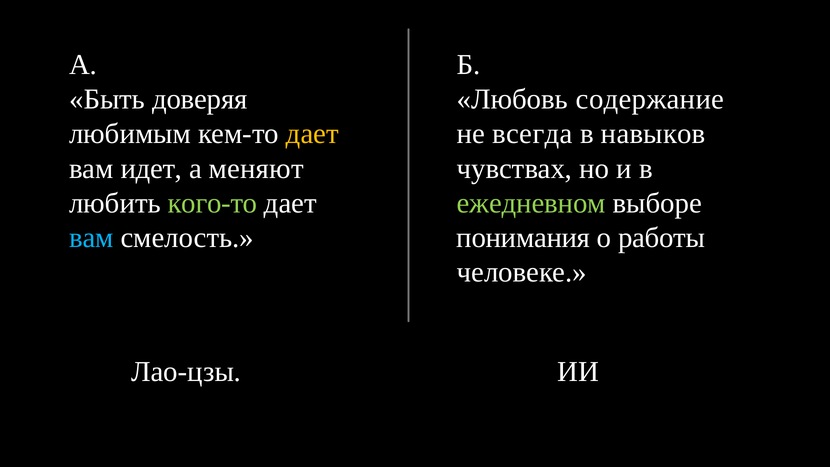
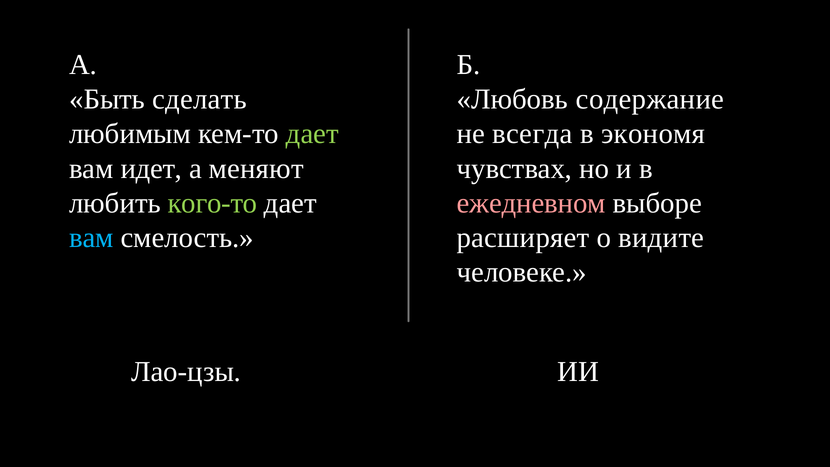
доверяя: доверяя -> сделать
дает at (312, 134) colour: yellow -> light green
навыков: навыков -> экономя
ежедневном colour: light green -> pink
понимания: понимания -> расширяет
работы: работы -> видите
